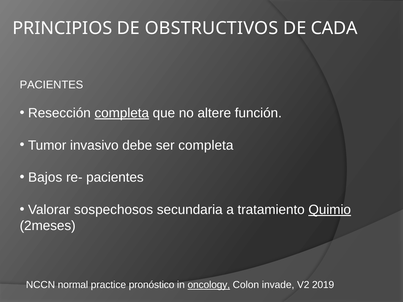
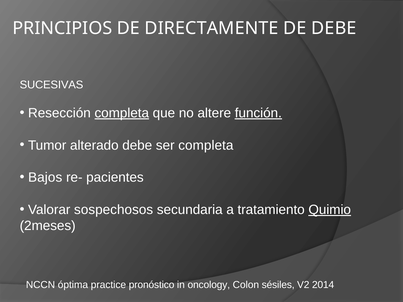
OBSTRUCTIVOS: OBSTRUCTIVOS -> DIRECTAMENTE
DE CADA: CADA -> DEBE
PACIENTES at (51, 85): PACIENTES -> SUCESIVAS
función underline: none -> present
invasivo: invasivo -> alterado
normal: normal -> óptima
oncology underline: present -> none
invade: invade -> sésiles
2019: 2019 -> 2014
